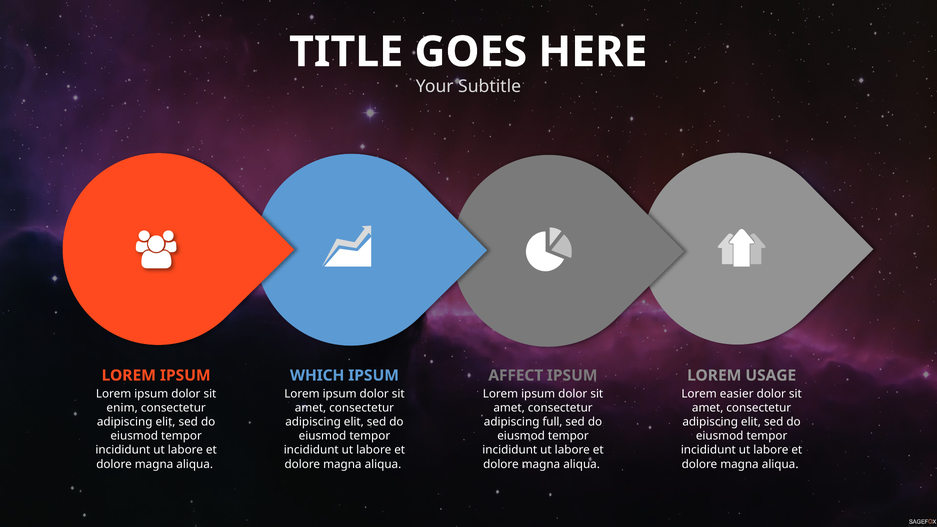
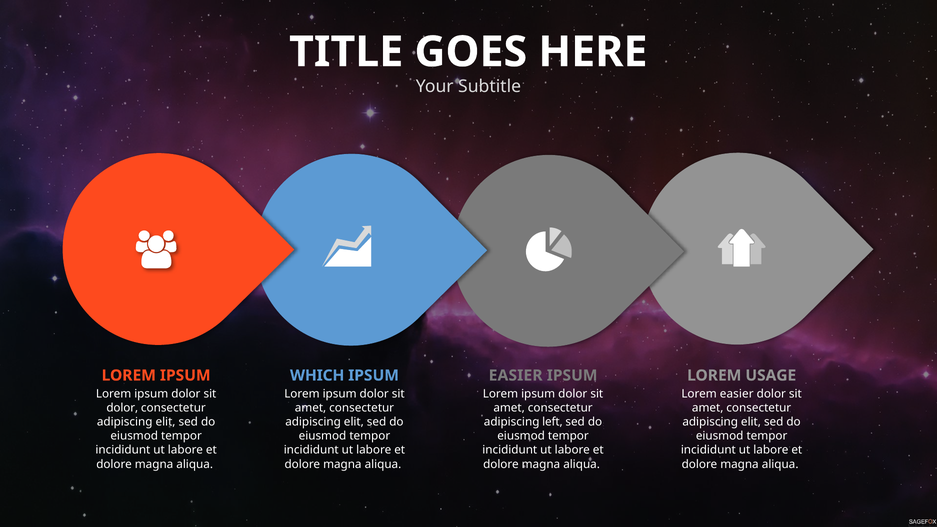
AFFECT at (516, 375): AFFECT -> EASIER
enim at (122, 408): enim -> dolor
full: full -> left
